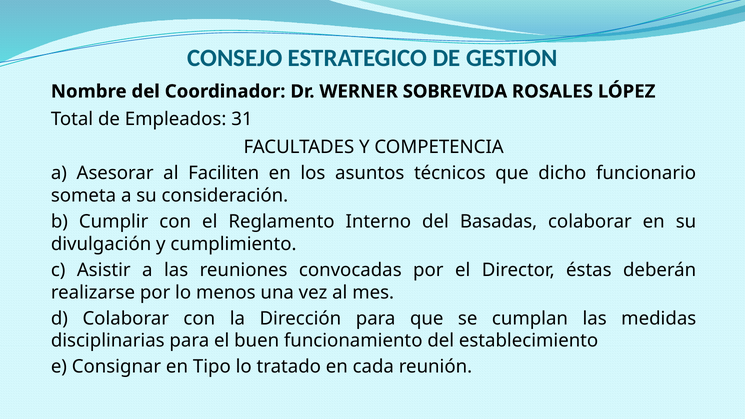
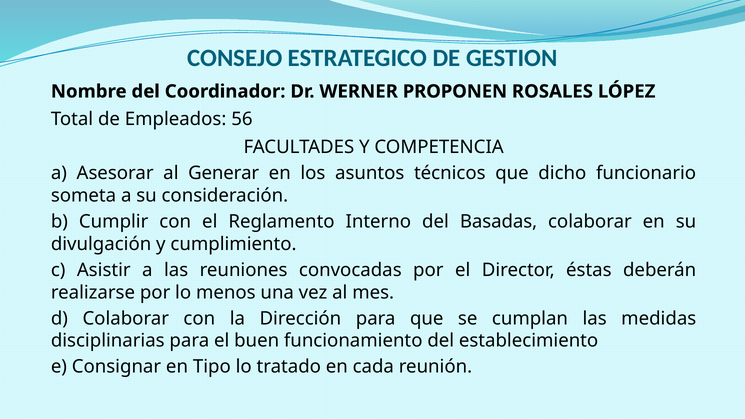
SOBREVIDA: SOBREVIDA -> PROPONEN
31: 31 -> 56
Faciliten: Faciliten -> Generar
